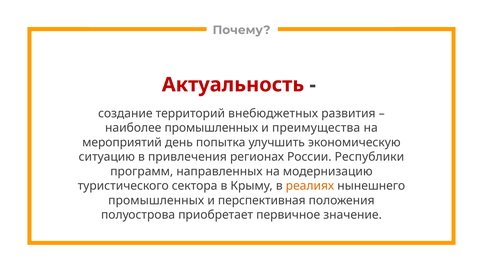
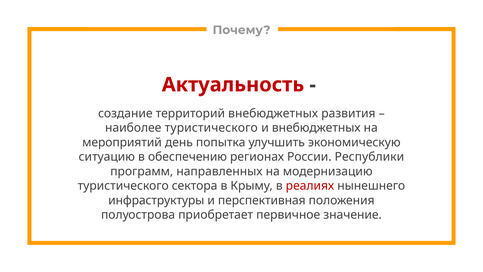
наиболее промышленных: промышленных -> туристического
и преимущества: преимущества -> внебюджетных
привлечения: привлечения -> обеспечению
реалиях colour: orange -> red
промышленных at (156, 200): промышленных -> инфраструктуры
